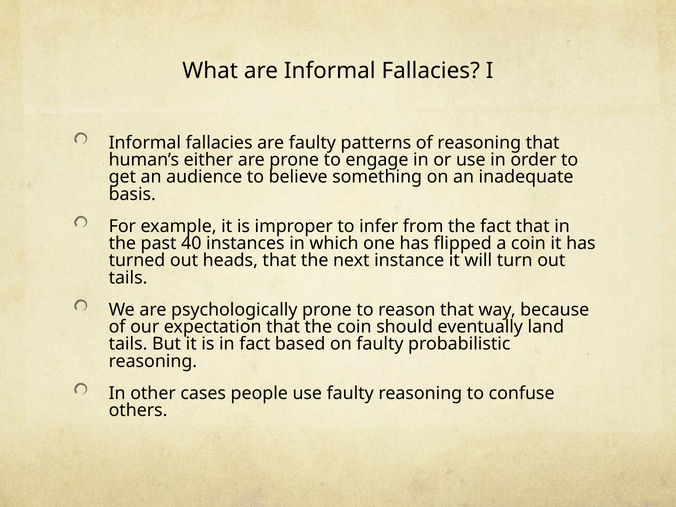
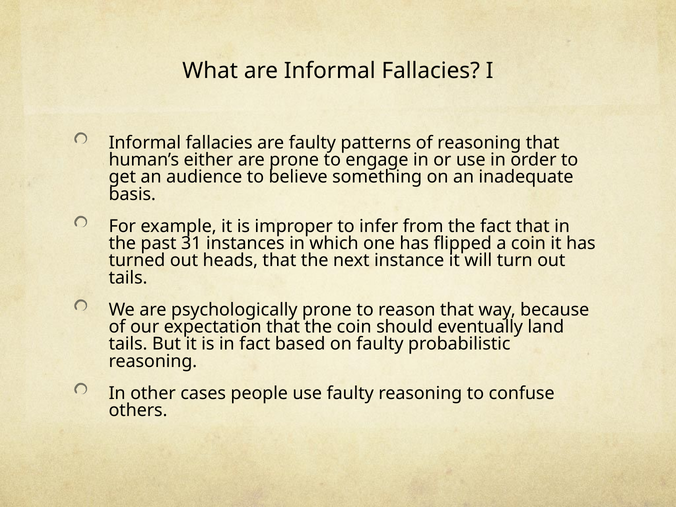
40: 40 -> 31
